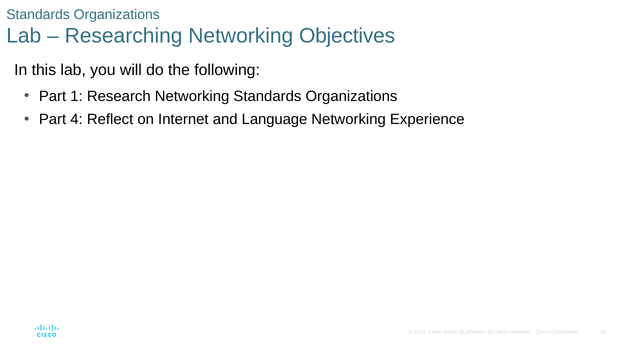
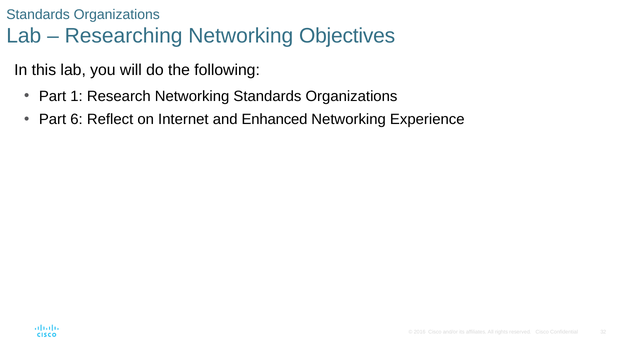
4: 4 -> 6
Language: Language -> Enhanced
